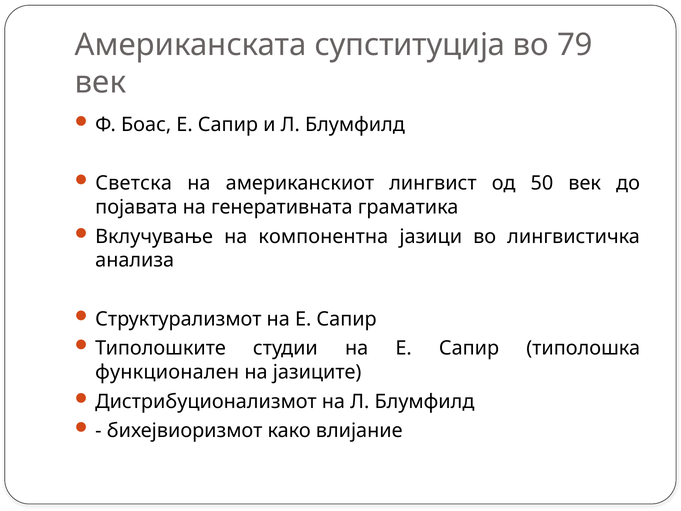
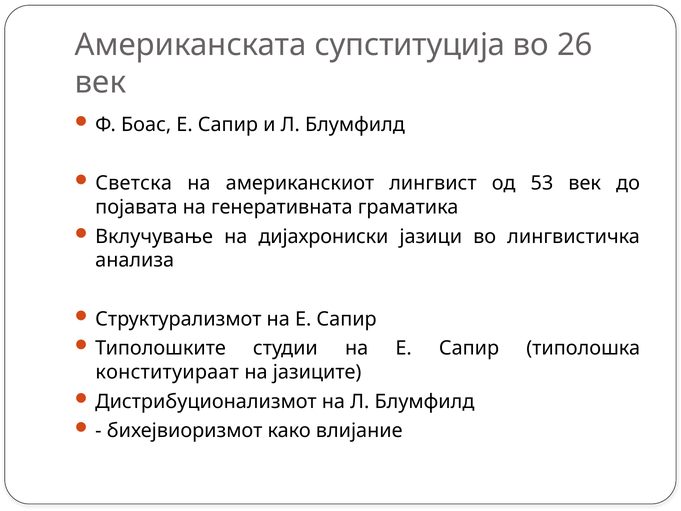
79: 79 -> 26
50: 50 -> 53
компонентна: компонентна -> дијахрониски
функционален: функционален -> конституираат
